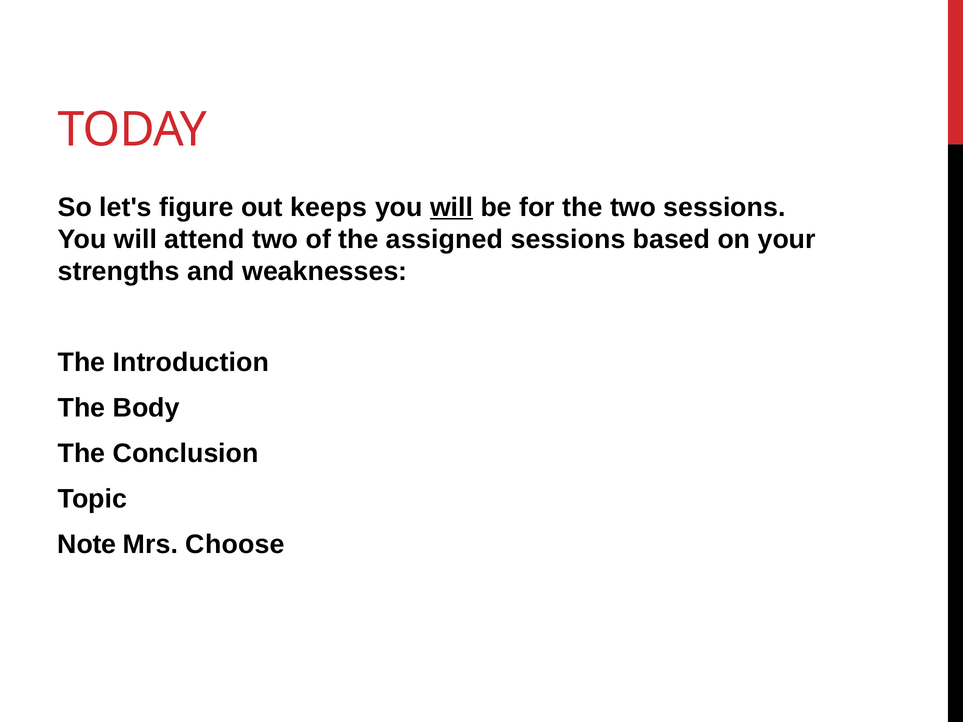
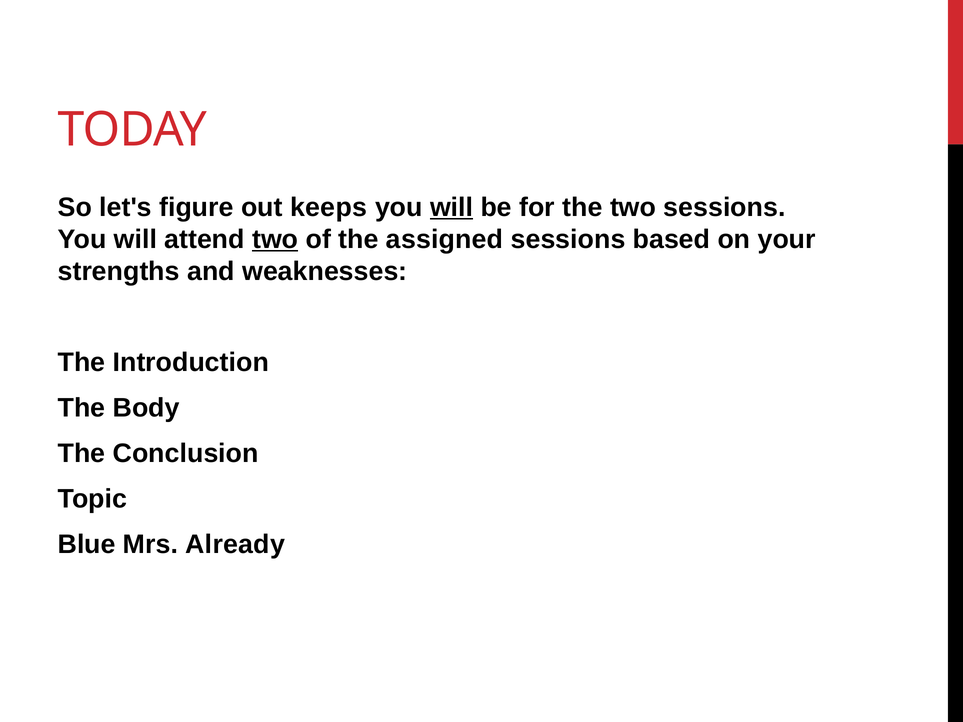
two at (275, 239) underline: none -> present
Note: Note -> Blue
Choose: Choose -> Already
